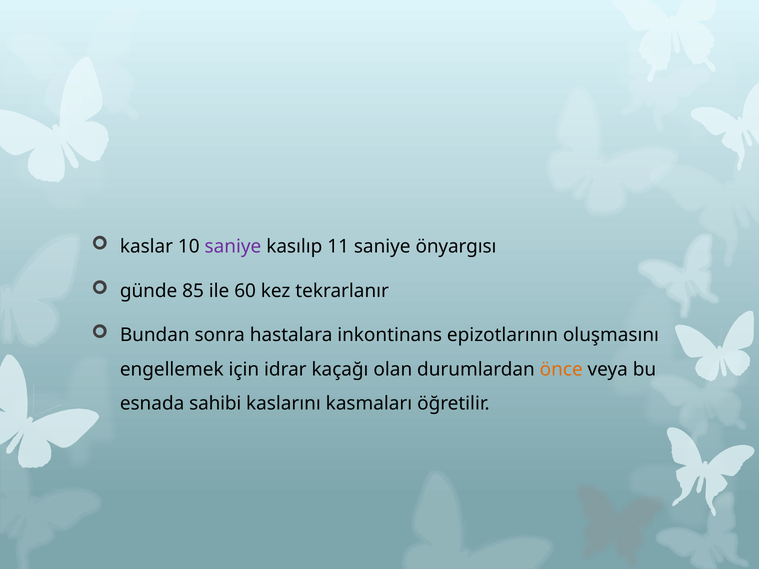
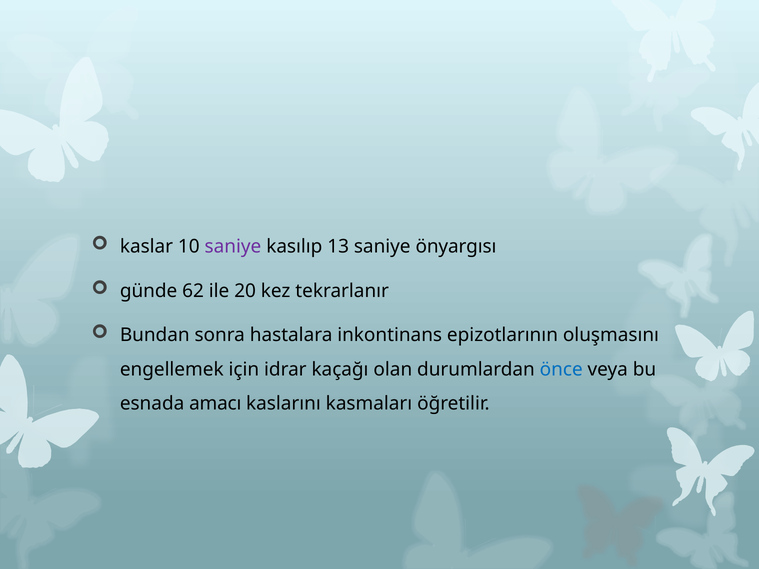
11: 11 -> 13
85: 85 -> 62
60: 60 -> 20
önce colour: orange -> blue
sahibi: sahibi -> amacı
